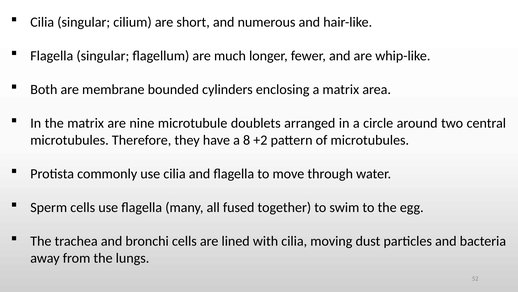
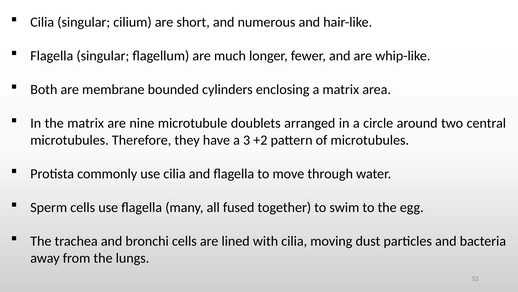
8: 8 -> 3
